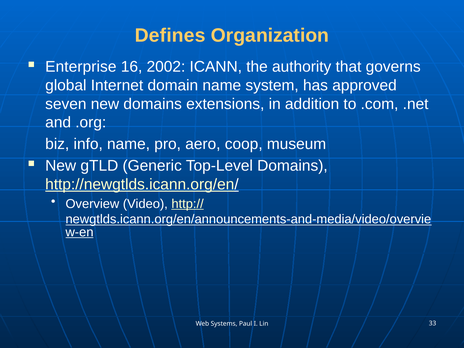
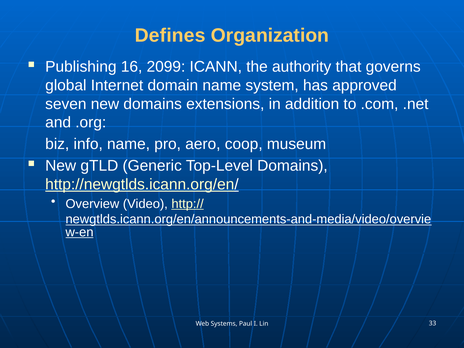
Enterprise: Enterprise -> Publishing
2002: 2002 -> 2099
